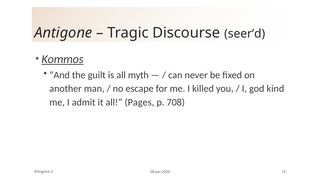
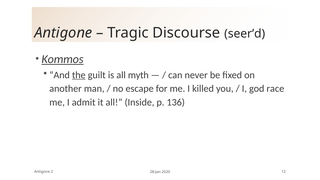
the underline: none -> present
kind: kind -> race
Pages: Pages -> Inside
708: 708 -> 136
